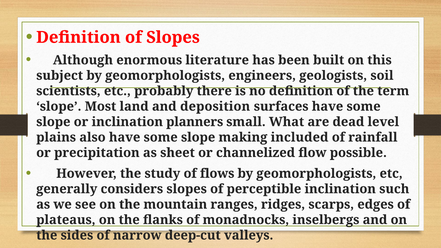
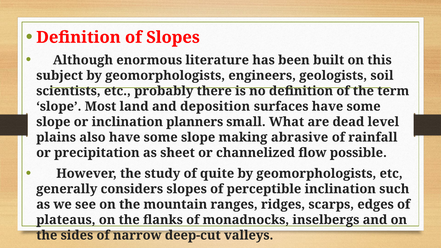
included: included -> abrasive
flows: flows -> quite
